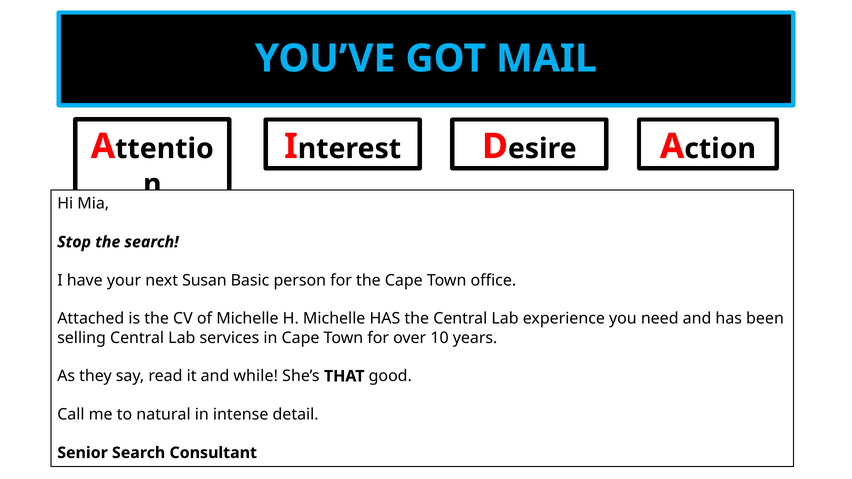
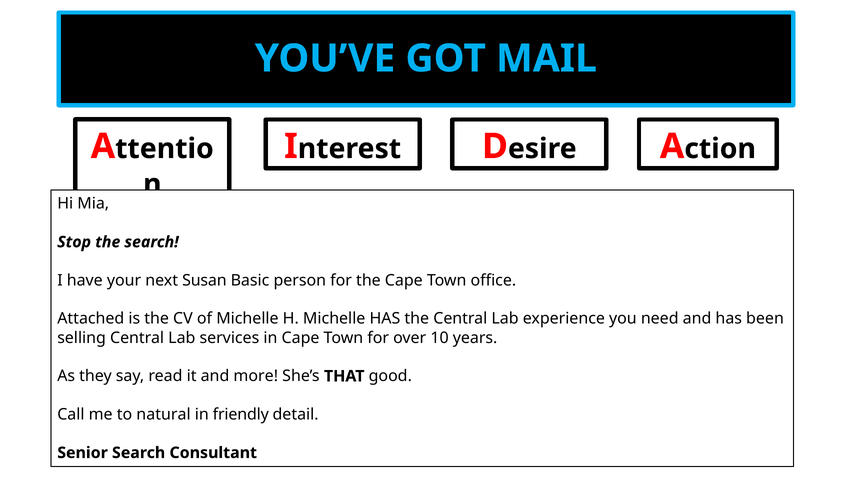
while: while -> more
intense: intense -> friendly
